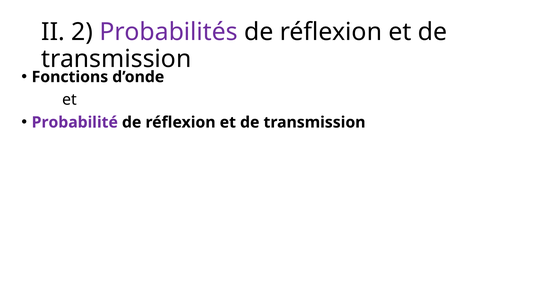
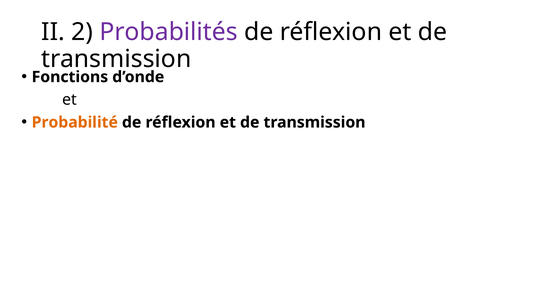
Probabilité colour: purple -> orange
